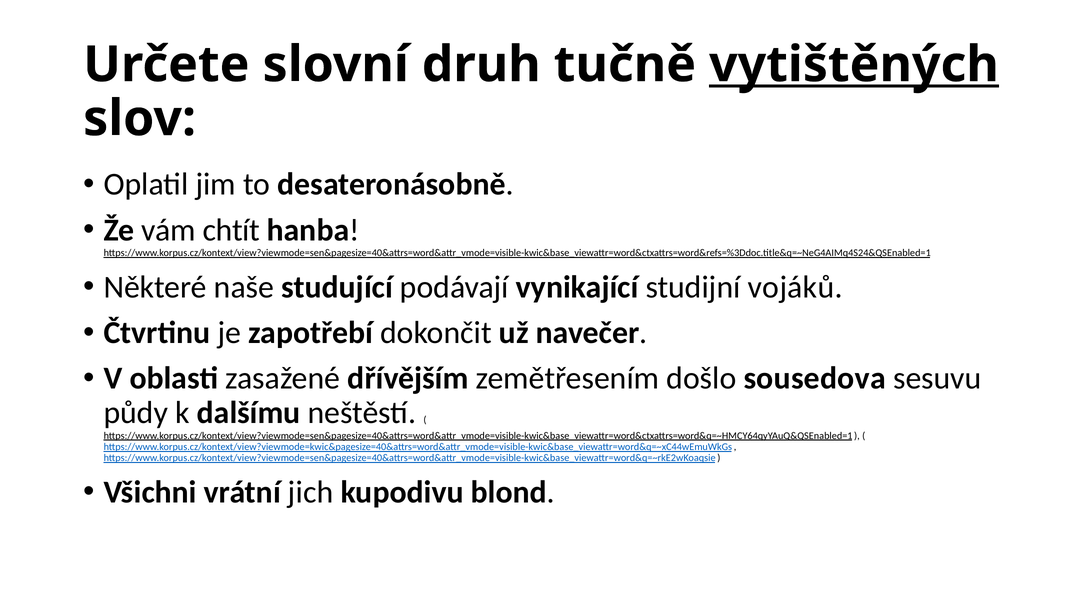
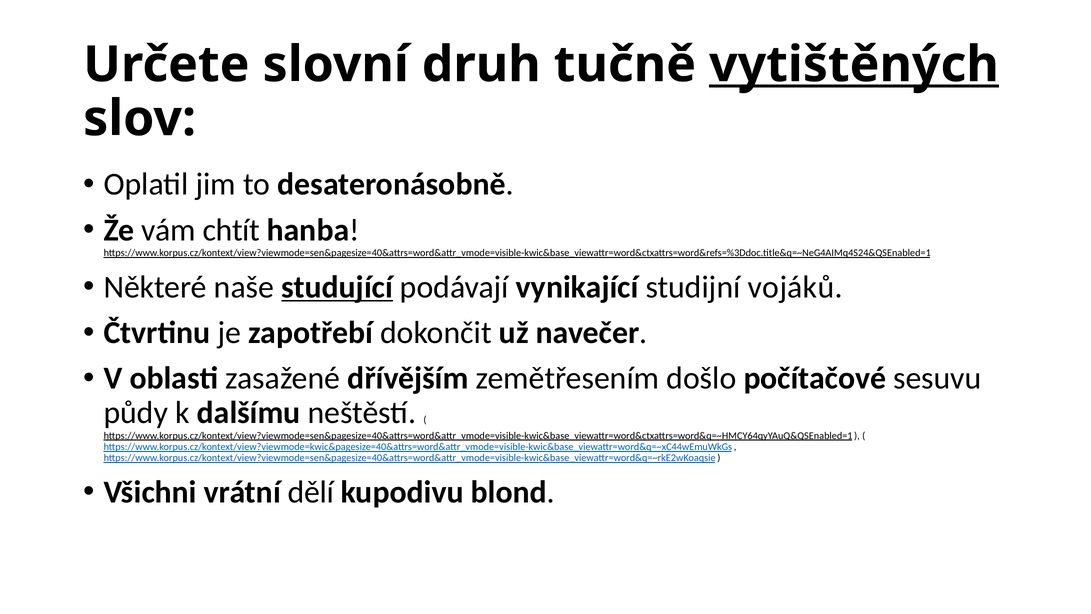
studující underline: none -> present
sousedova: sousedova -> počítačové
jich: jich -> dělí
